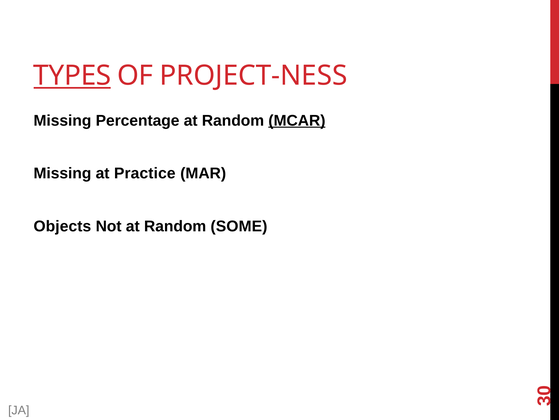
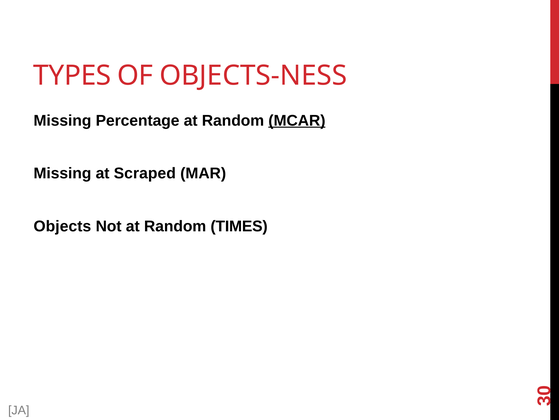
TYPES underline: present -> none
PROJECT-NESS: PROJECT-NESS -> OBJECTS-NESS
Practice: Practice -> Scraped
SOME: SOME -> TIMES
